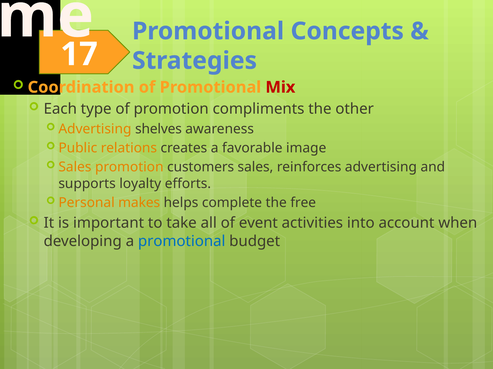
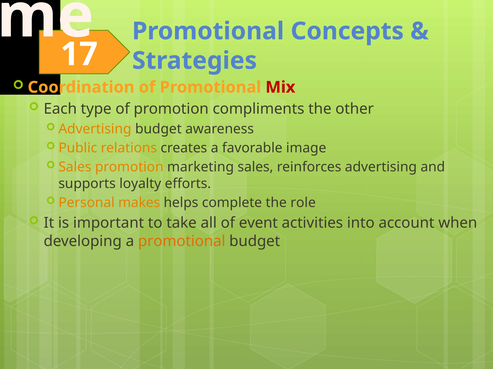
Advertising shelves: shelves -> budget
customers: customers -> marketing
free: free -> role
promotional at (182, 242) colour: blue -> orange
